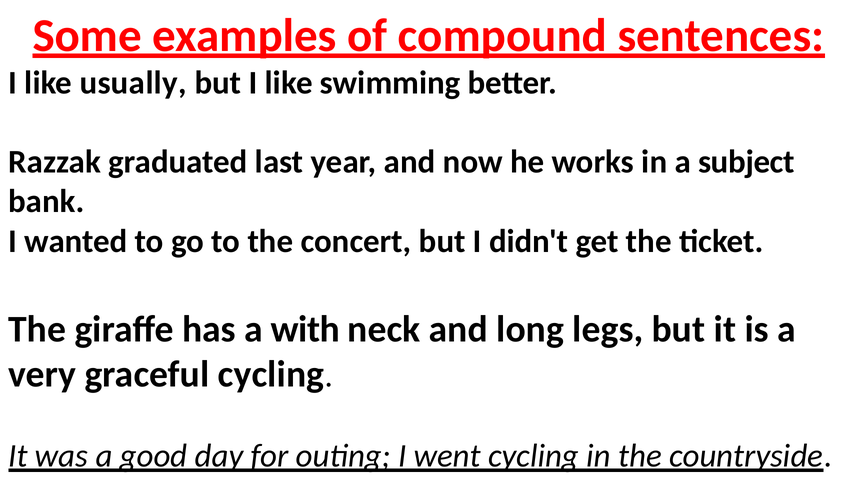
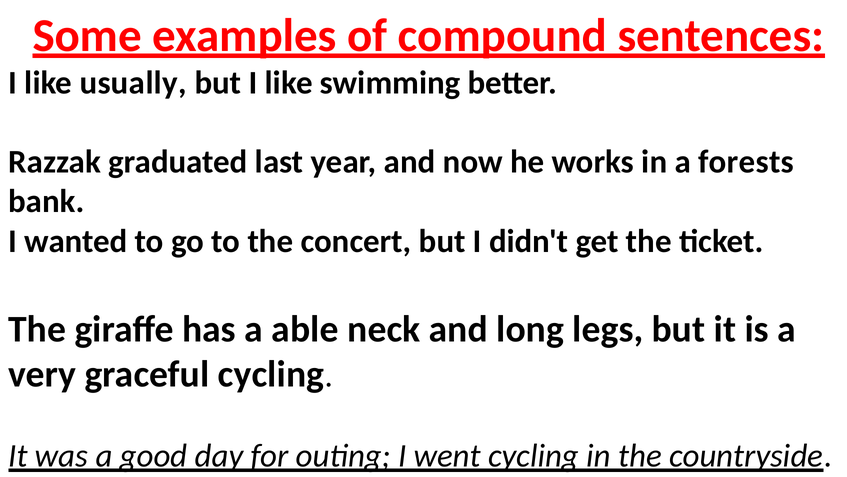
subject: subject -> forests
with: with -> able
